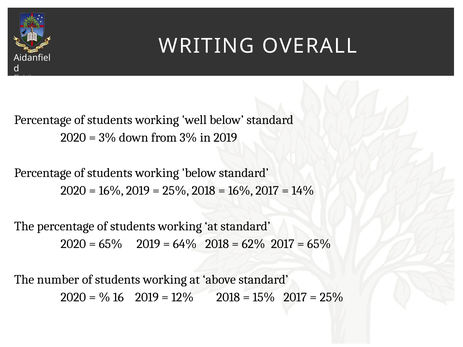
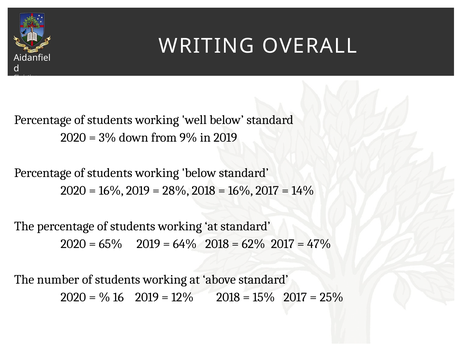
from 3%: 3% -> 9%
25% at (176, 191): 25% -> 28%
65% at (319, 244): 65% -> 47%
